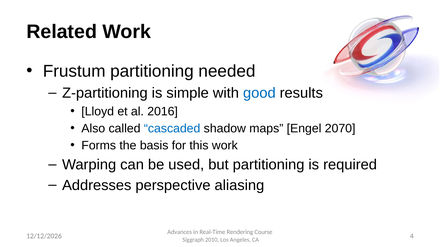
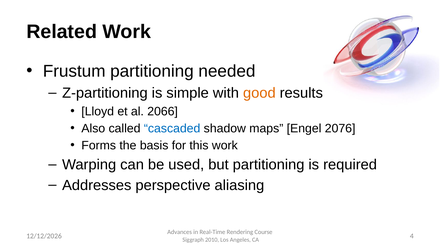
good colour: blue -> orange
2016: 2016 -> 2066
2070: 2070 -> 2076
